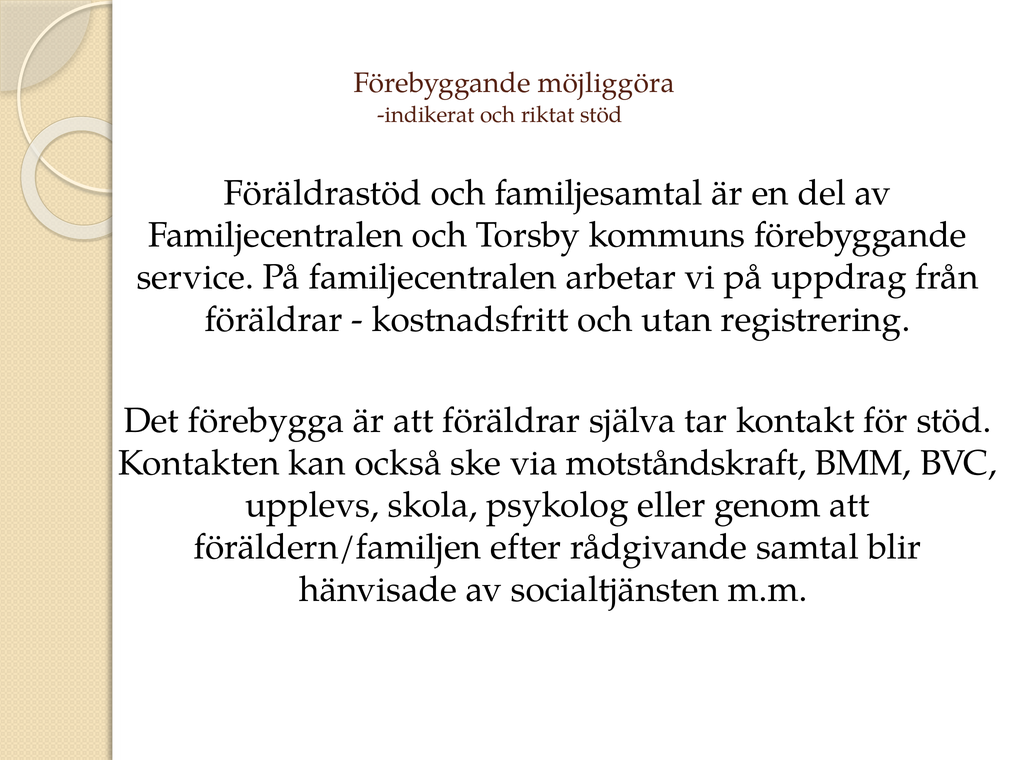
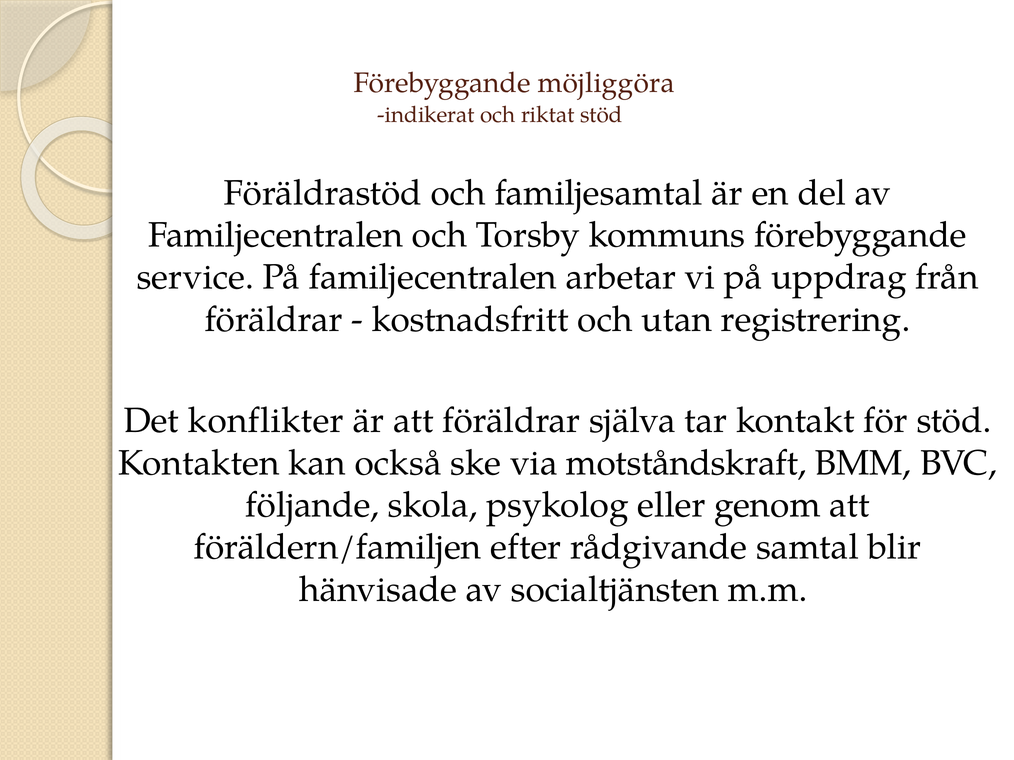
förebygga: förebygga -> konflikter
upplevs: upplevs -> följande
